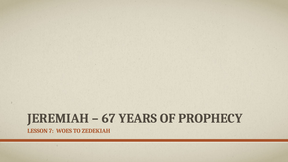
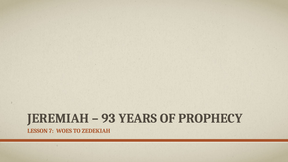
67: 67 -> 93
